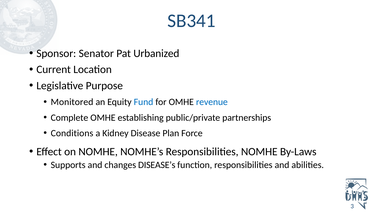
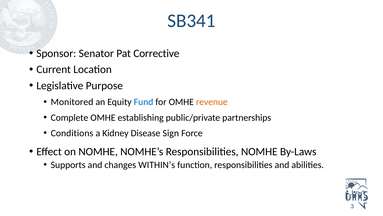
Urbanized: Urbanized -> Corrective
revenue colour: blue -> orange
Plan: Plan -> Sign
DISEASE’s: DISEASE’s -> WITHIN’s
